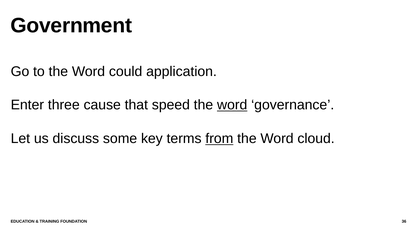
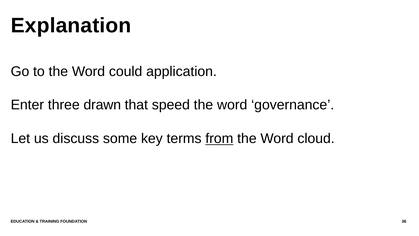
Government: Government -> Explanation
cause: cause -> drawn
word at (232, 105) underline: present -> none
